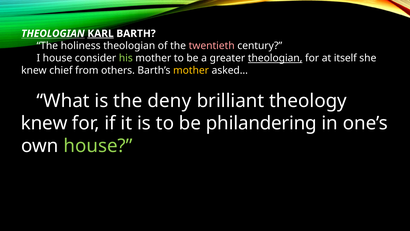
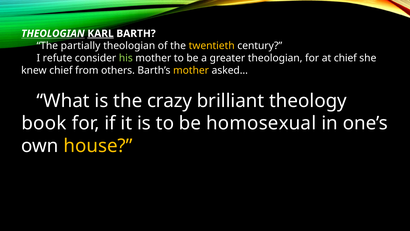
holiness: holiness -> partially
twentieth colour: pink -> yellow
I house: house -> refute
theologian at (275, 58) underline: present -> none
at itself: itself -> chief
deny: deny -> crazy
knew at (44, 123): knew -> book
philandering: philandering -> homosexual
house at (98, 146) colour: light green -> yellow
